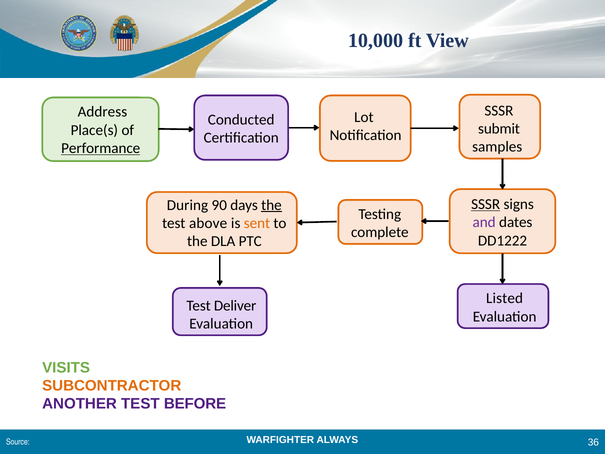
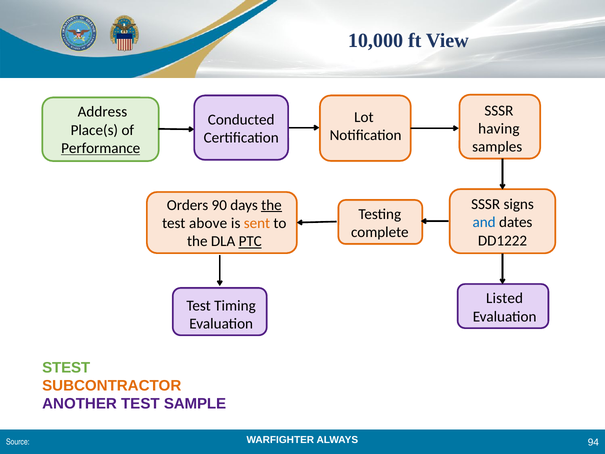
submit: submit -> having
SSSR at (486, 204) underline: present -> none
During: During -> Orders
and colour: purple -> blue
PTC underline: none -> present
Deliver: Deliver -> Timing
VISITS: VISITS -> STEST
BEFORE: BEFORE -> SAMPLE
36: 36 -> 94
